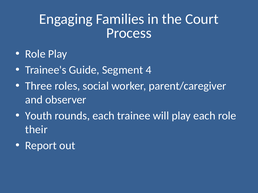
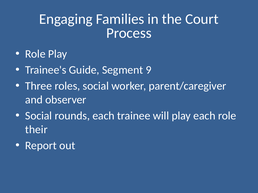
4: 4 -> 9
Youth at (39, 116): Youth -> Social
